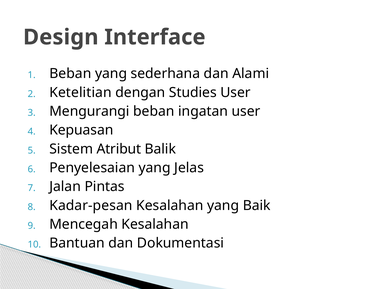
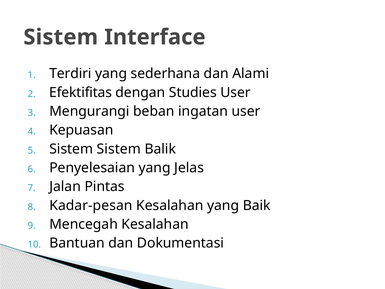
Design at (61, 37): Design -> Sistem
Beban at (70, 74): Beban -> Terdiri
Ketelitian: Ketelitian -> Efektifitas
Sistem Atribut: Atribut -> Sistem
